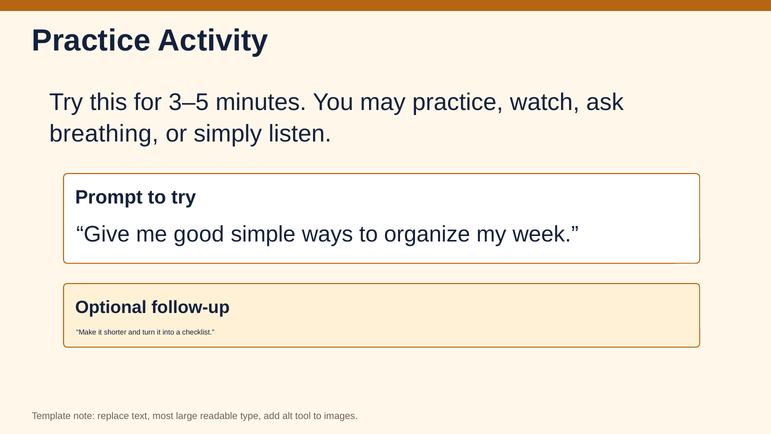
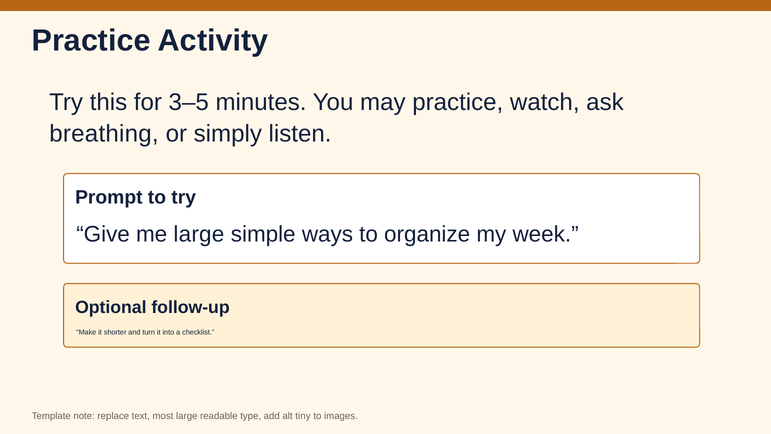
me good: good -> large
tool: tool -> tiny
